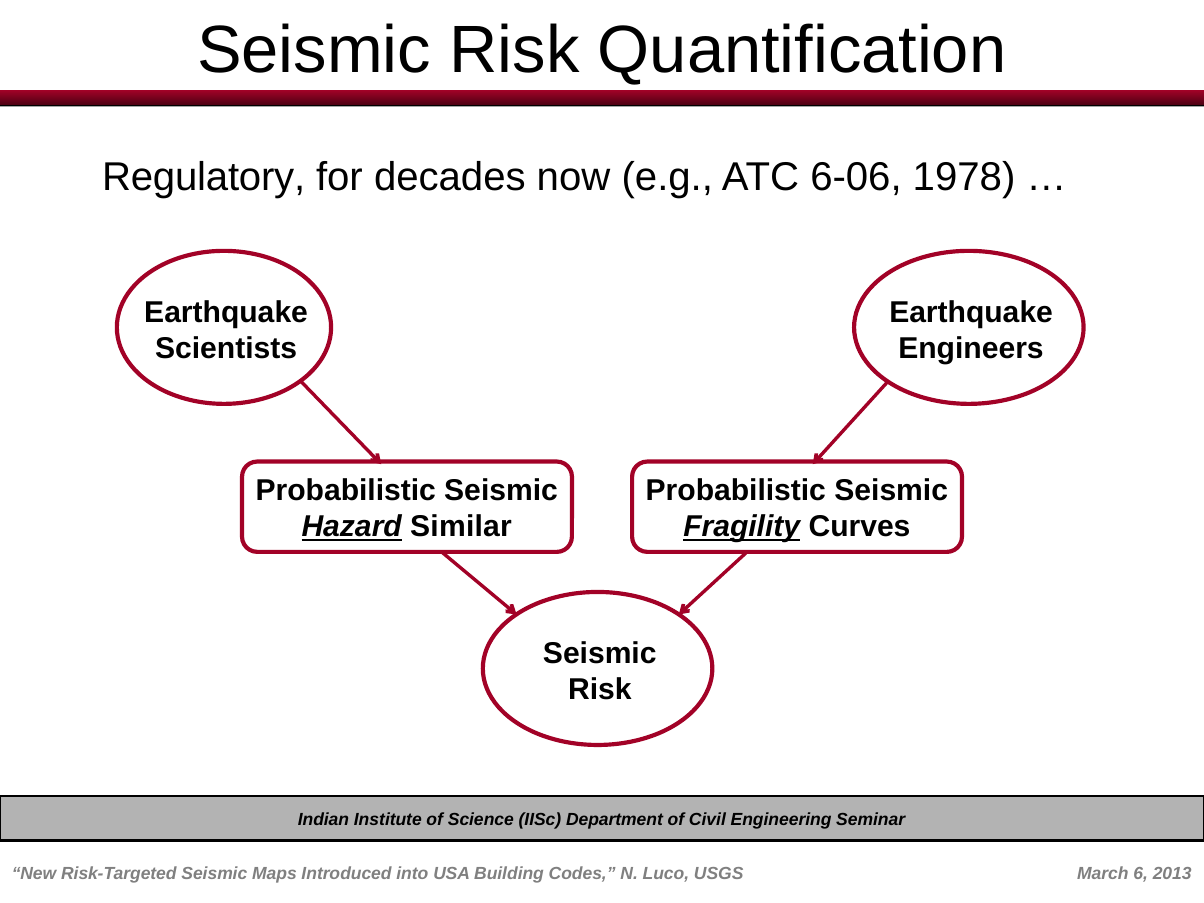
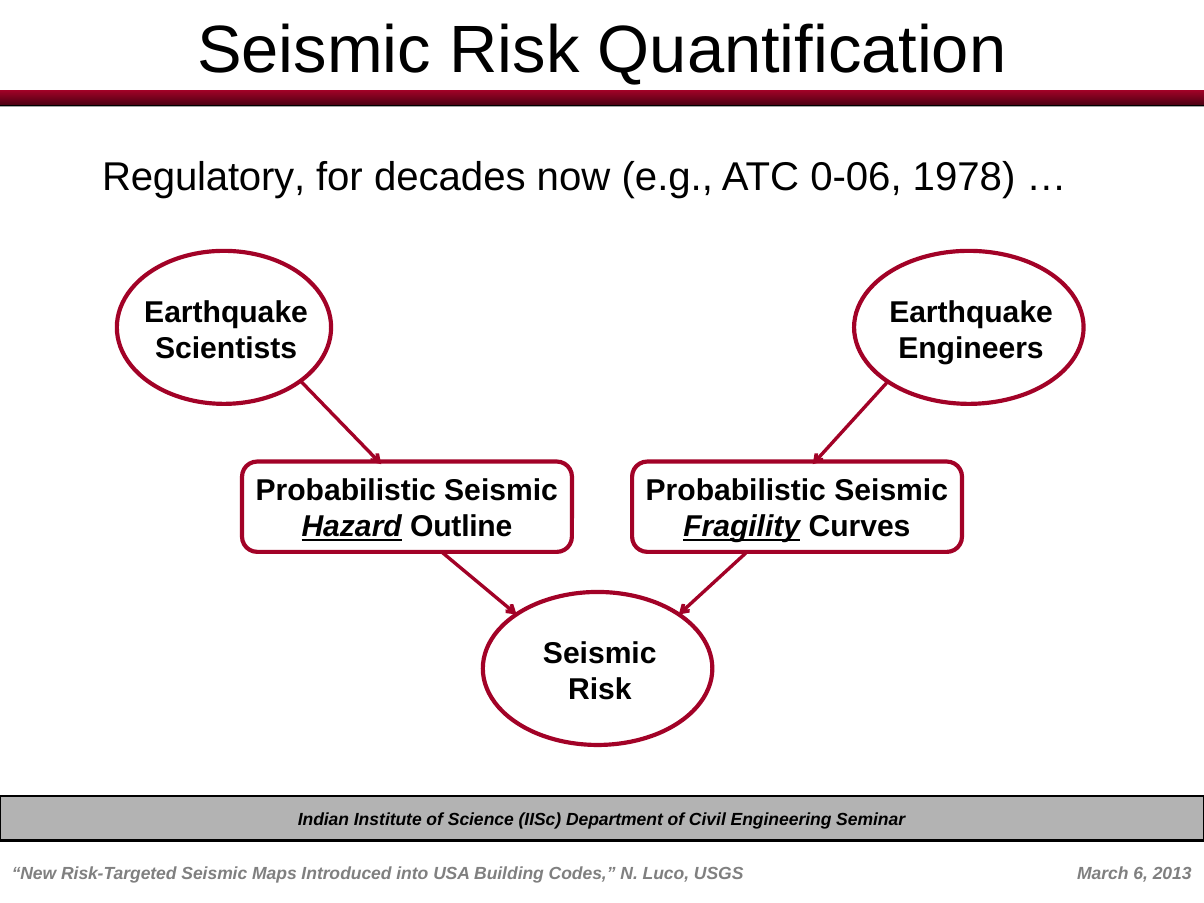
6-06: 6-06 -> 0-06
Similar: Similar -> Outline
